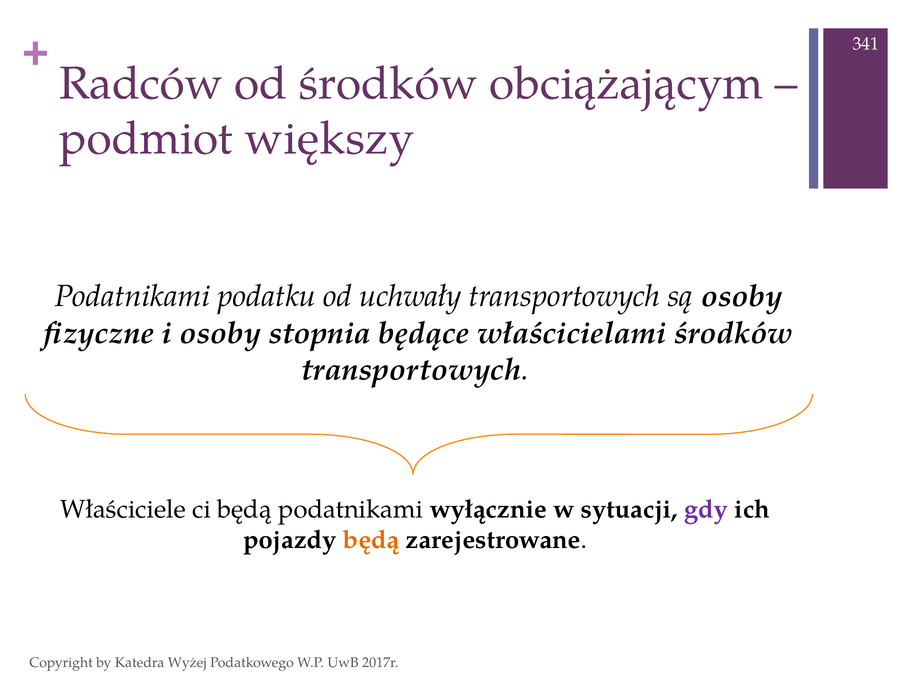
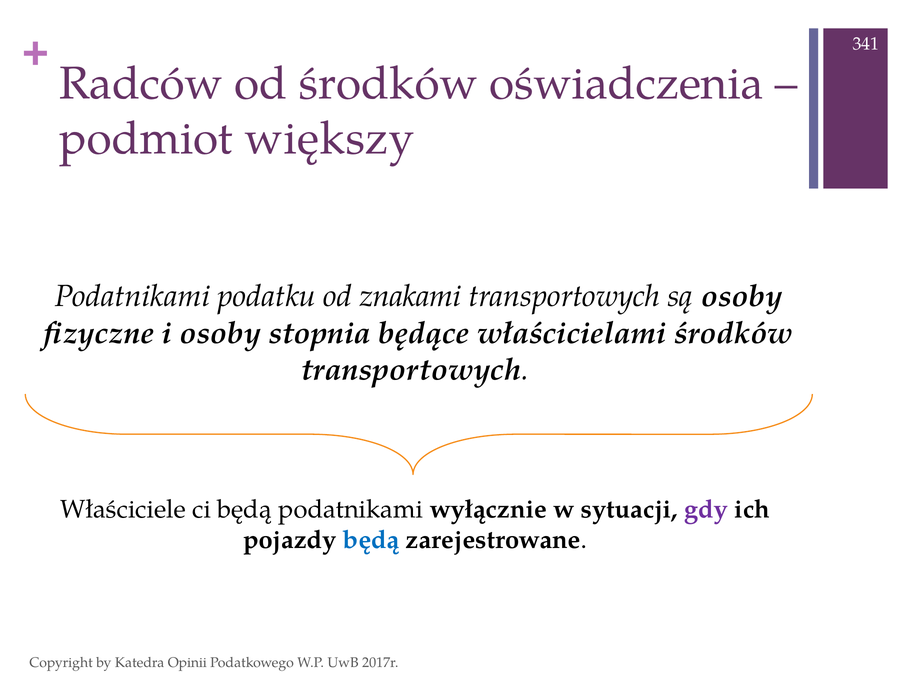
obciążającym: obciążającym -> oświadczenia
uchwały: uchwały -> znakami
będą at (371, 540) colour: orange -> blue
Wyżej: Wyżej -> Opinii
